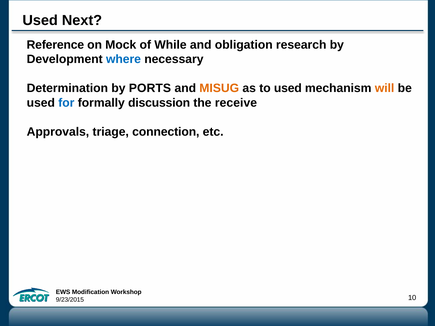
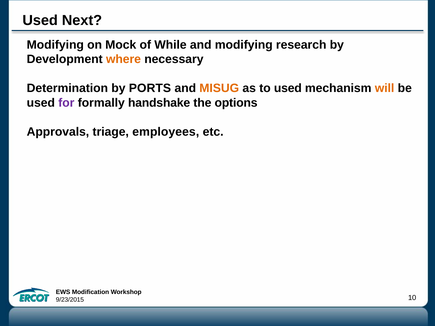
Reference at (55, 45): Reference -> Modifying
and obligation: obligation -> modifying
where colour: blue -> orange
for colour: blue -> purple
discussion: discussion -> handshake
receive: receive -> options
connection: connection -> employees
